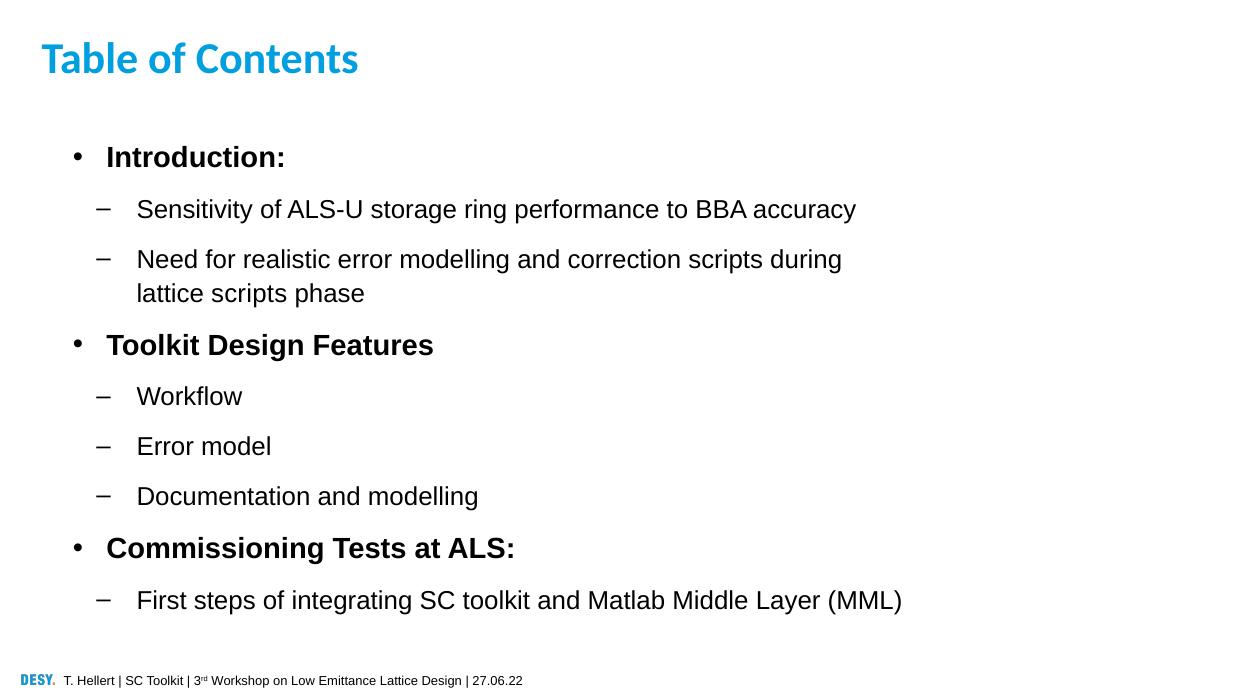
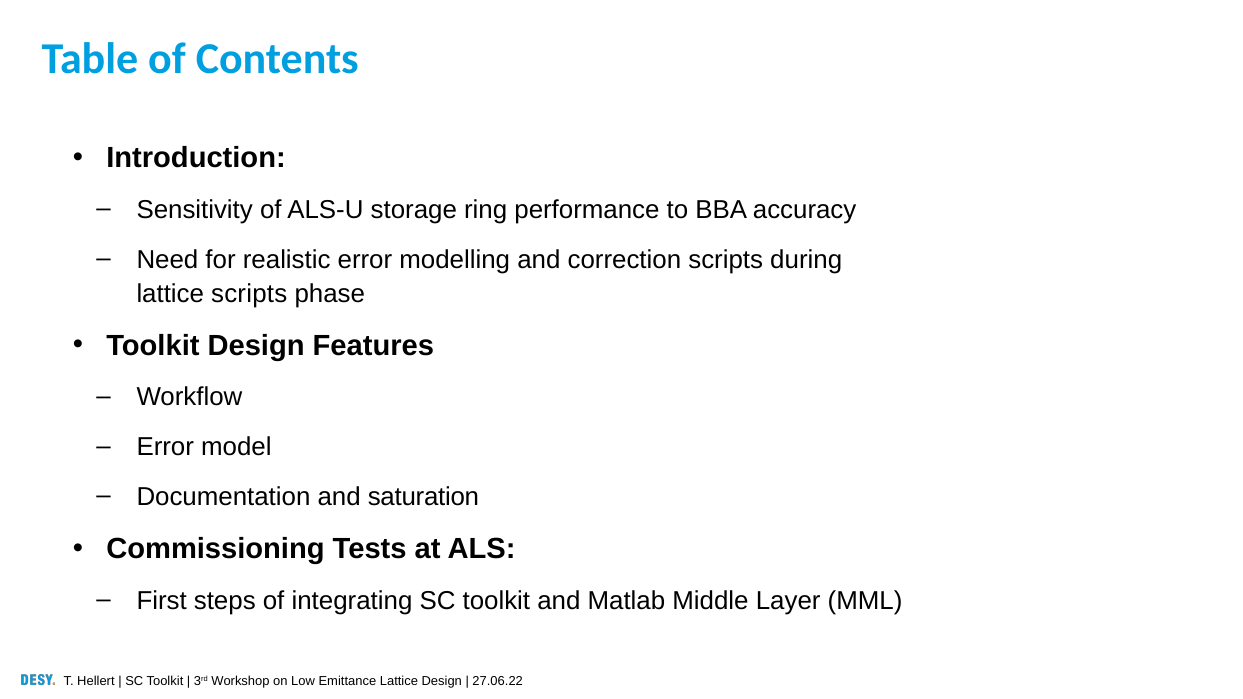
and modelling: modelling -> saturation
